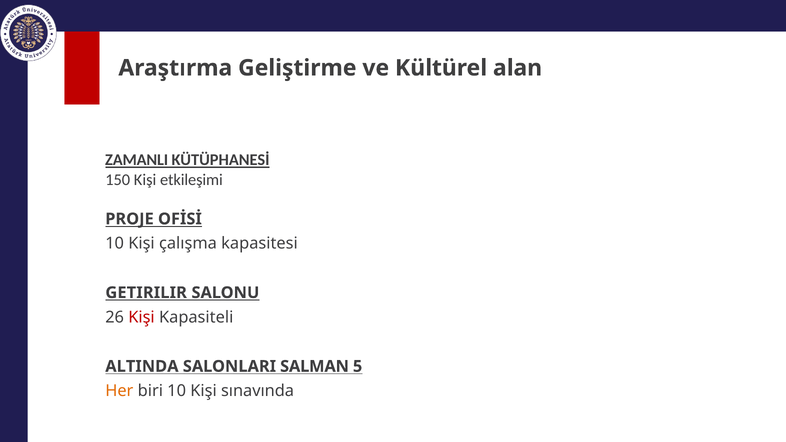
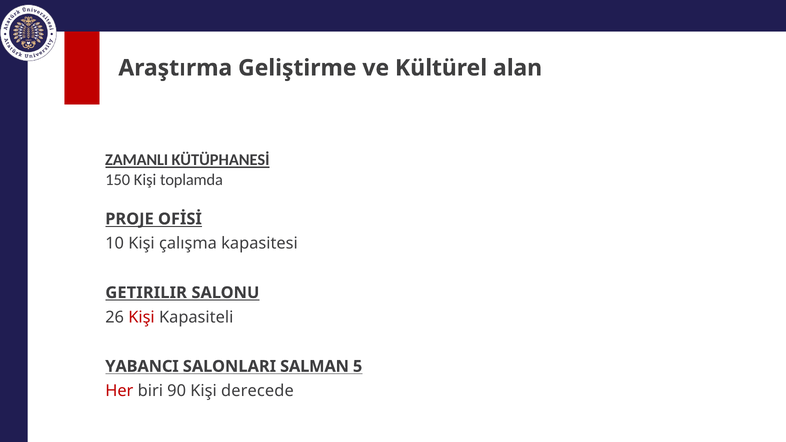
etkileşimi: etkileşimi -> toplamda
ALTINDA: ALTINDA -> YABANCI
Her colour: orange -> red
biri 10: 10 -> 90
sınavında: sınavında -> derecede
